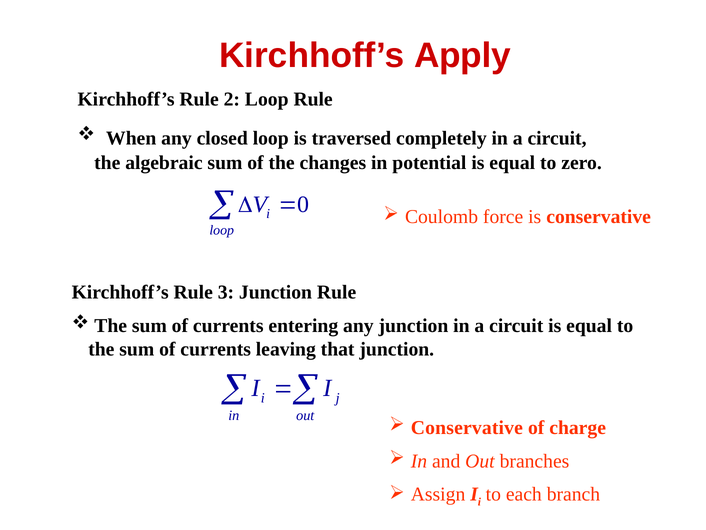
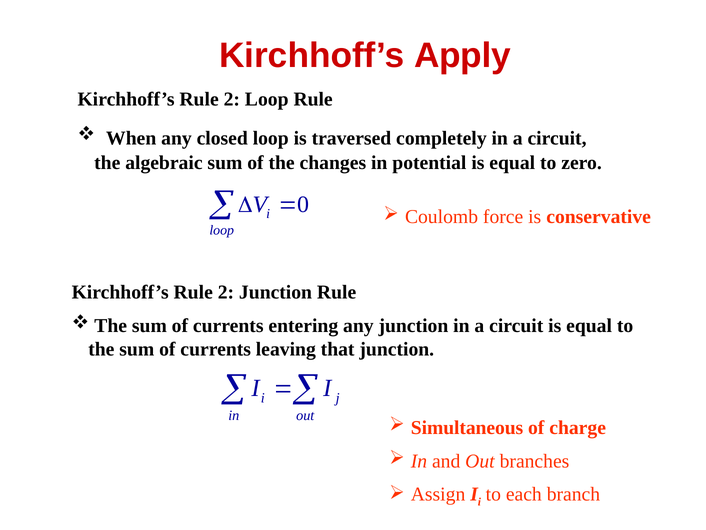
3 at (226, 292): 3 -> 2
Conservative at (467, 427): Conservative -> Simultaneous
